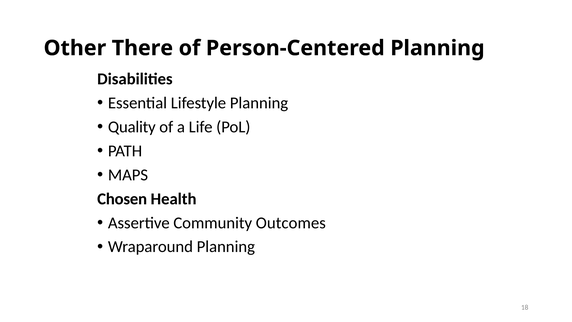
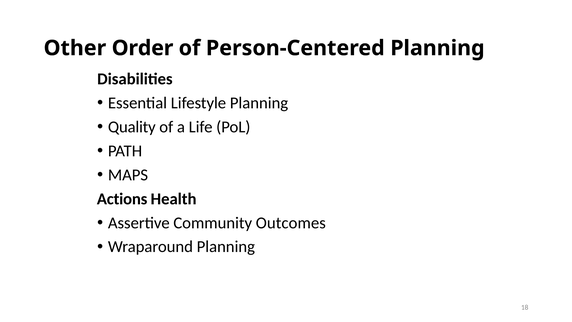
There: There -> Order
Chosen: Chosen -> Actions
